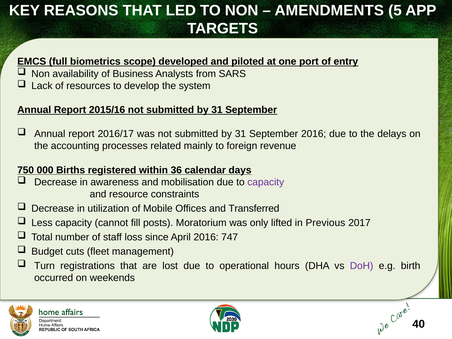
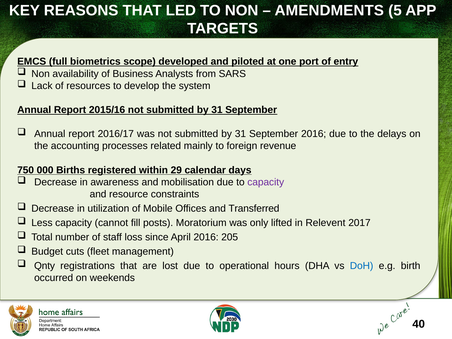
36: 36 -> 29
Previous: Previous -> Relevent
747: 747 -> 205
Turn: Turn -> Qnty
DoH colour: purple -> blue
